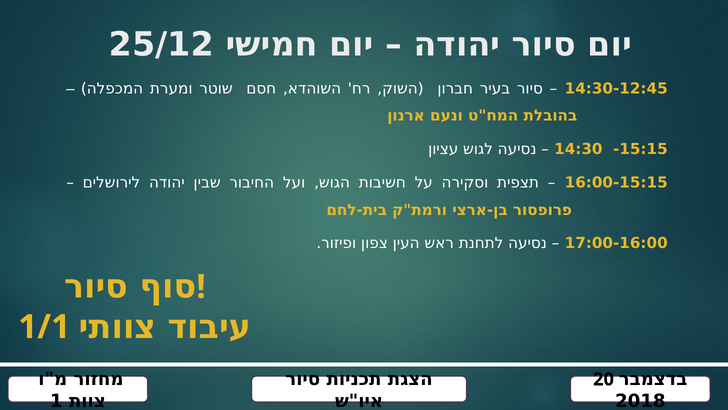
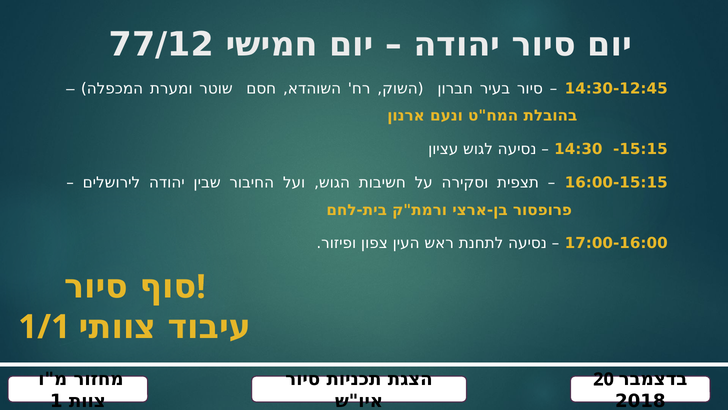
25/12: 25/12 -> 77/12
